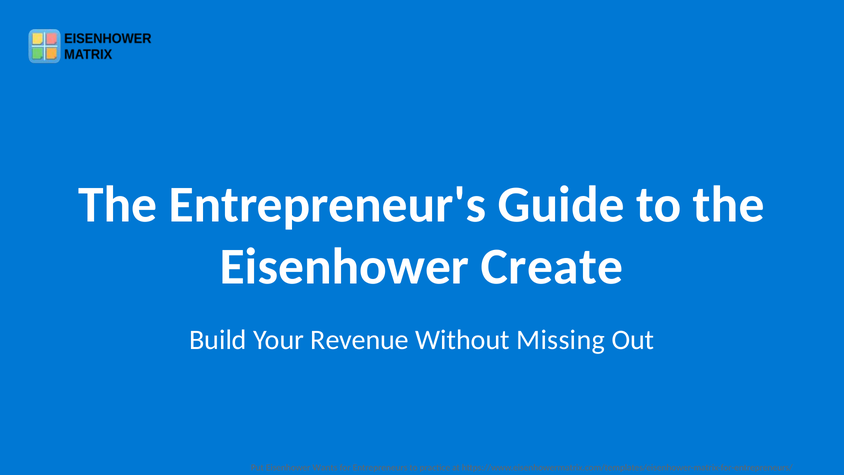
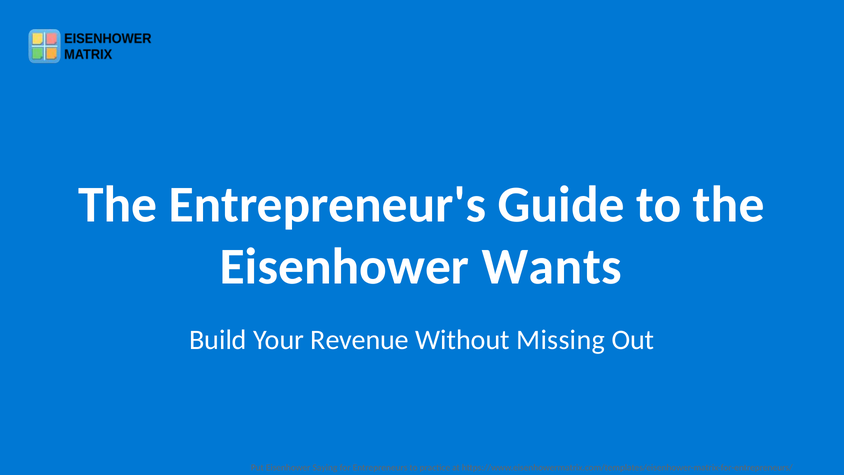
Create: Create -> Wants
Wants: Wants -> Saying
